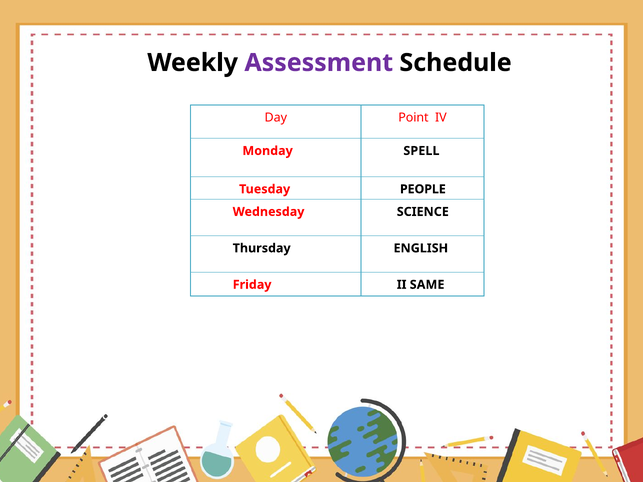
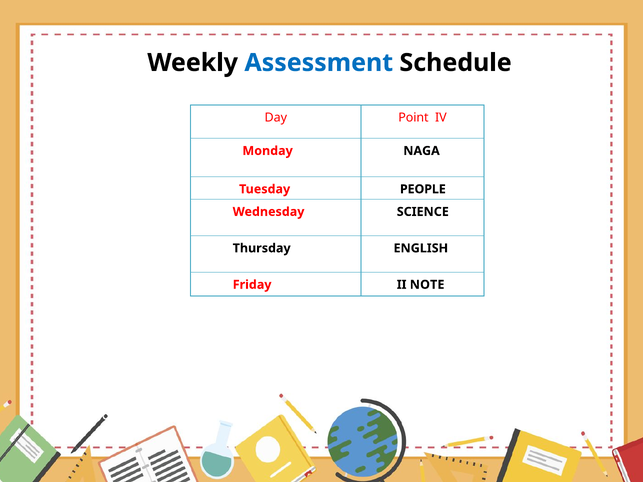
Assessment colour: purple -> blue
SPELL: SPELL -> NAGA
SAME: SAME -> NOTE
